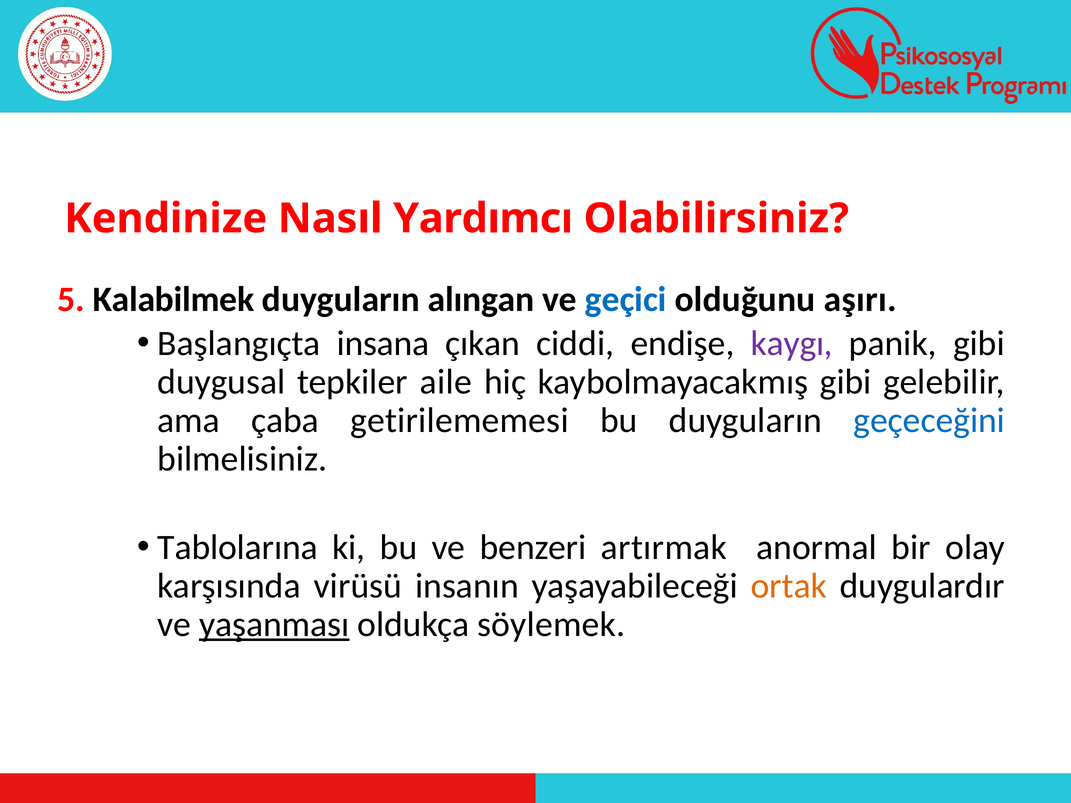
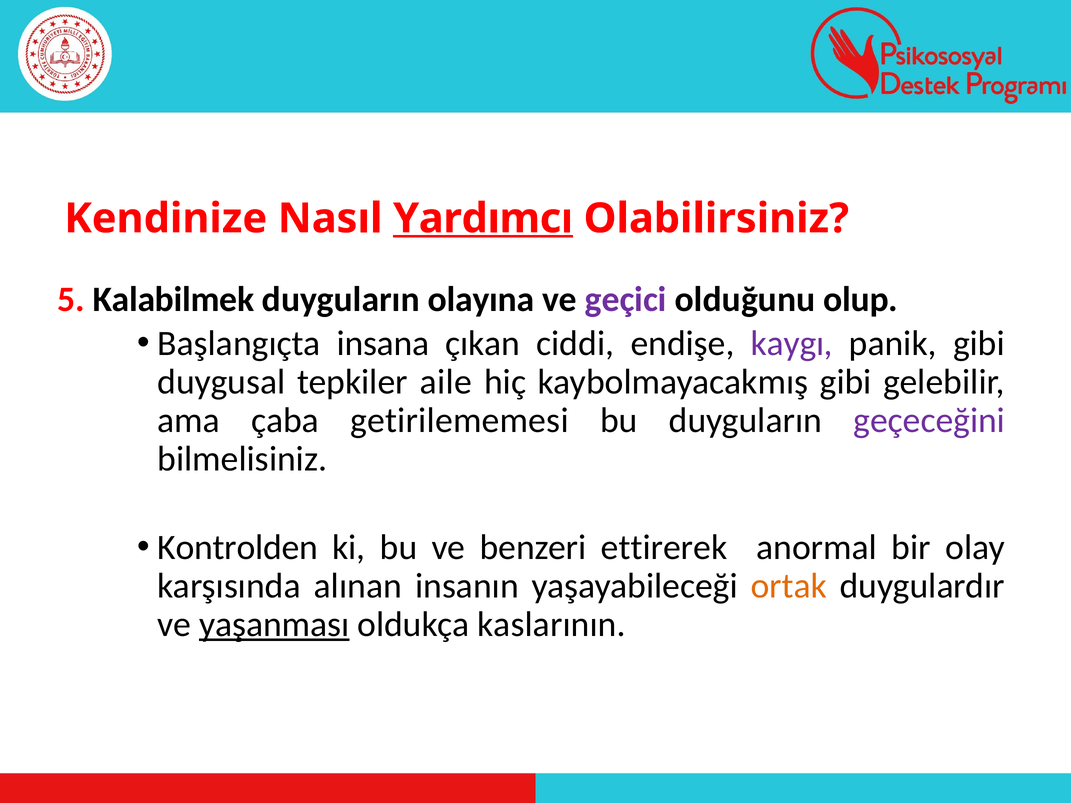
Yardımcı underline: none -> present
alıngan: alıngan -> olayına
geçici colour: blue -> purple
aşırı: aşırı -> olup
geçeceğini colour: blue -> purple
Tablolarına: Tablolarına -> Kontrolden
artırmak: artırmak -> ettirerek
virüsü: virüsü -> alınan
söylemek: söylemek -> kaslarının
